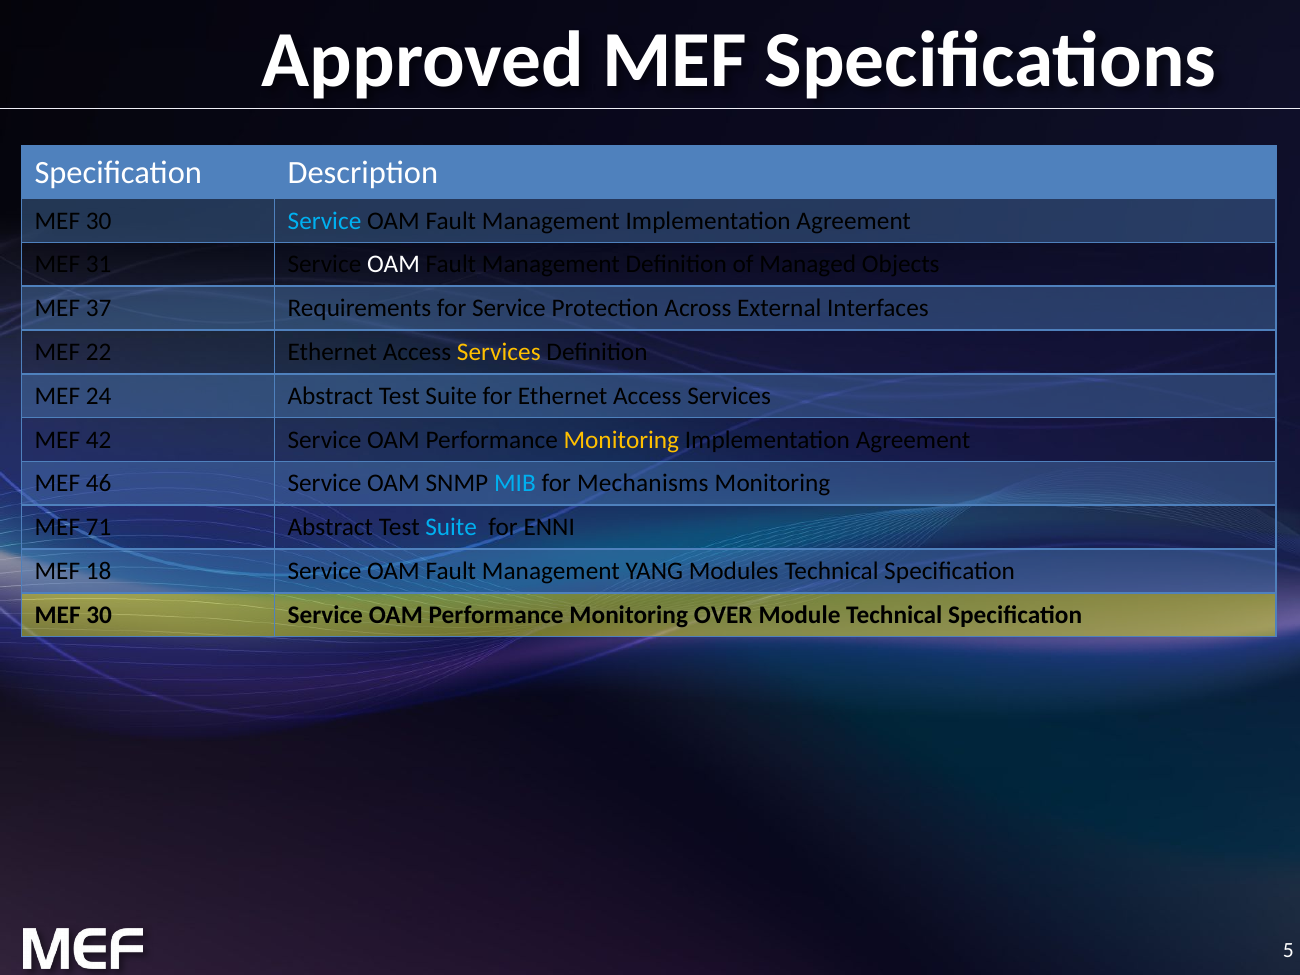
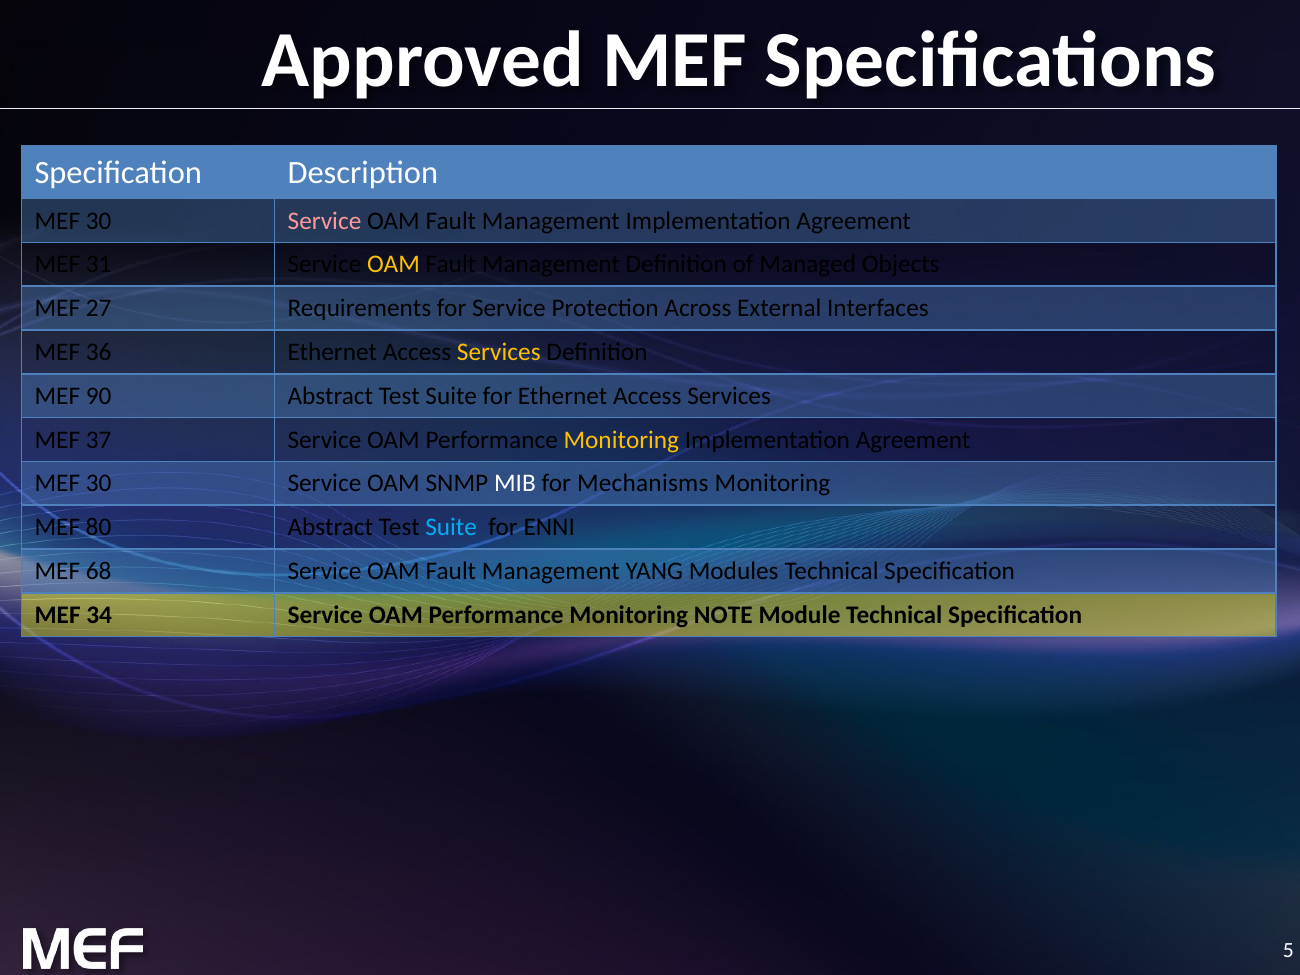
Service at (324, 221) colour: light blue -> pink
OAM at (393, 265) colour: white -> yellow
37: 37 -> 27
22: 22 -> 36
24: 24 -> 90
42: 42 -> 37
46 at (99, 484): 46 -> 30
MIB colour: light blue -> white
71: 71 -> 80
18: 18 -> 68
30 at (99, 615): 30 -> 34
OVER: OVER -> NOTE
